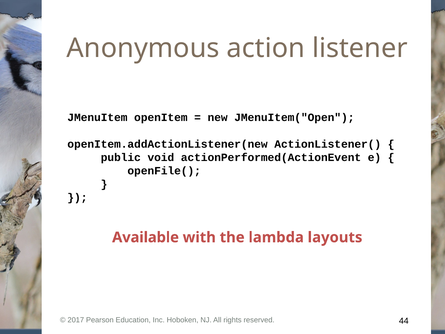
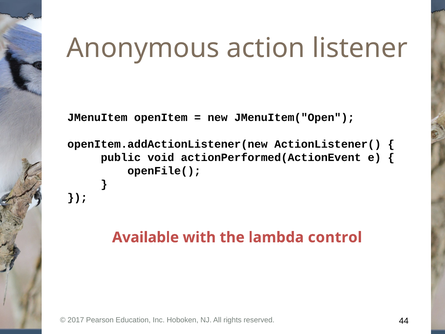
layouts: layouts -> control
